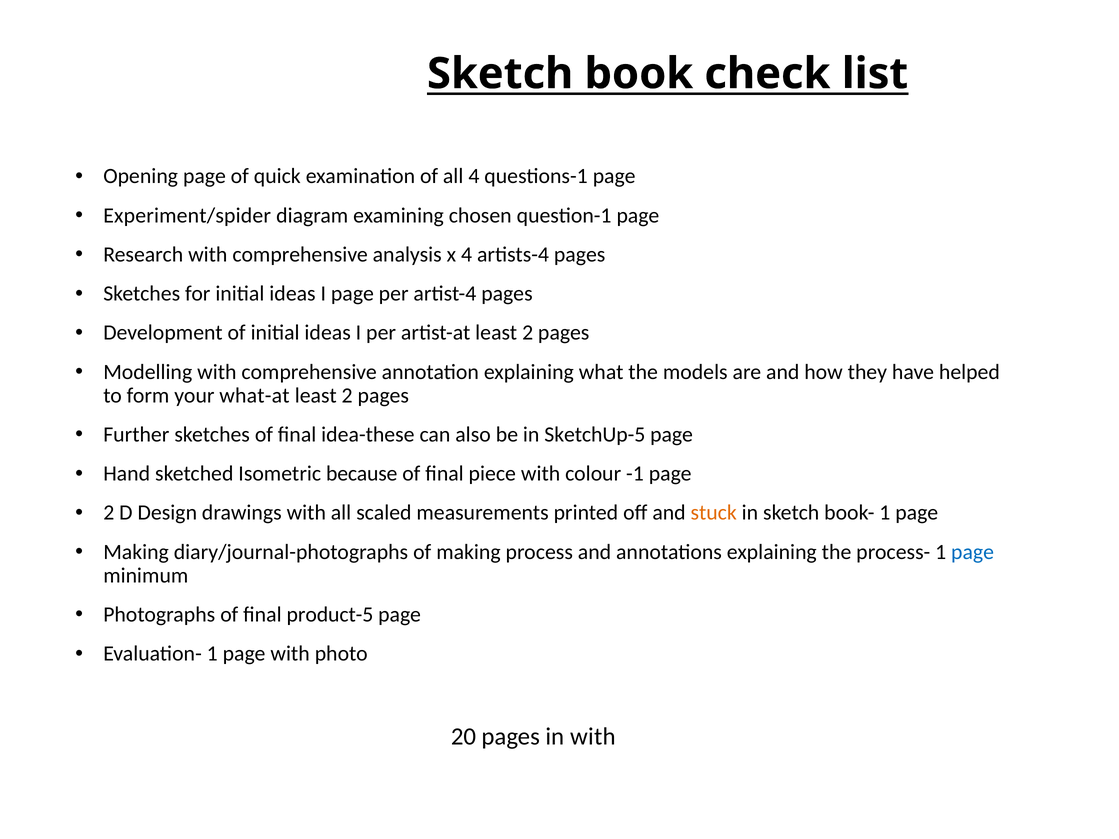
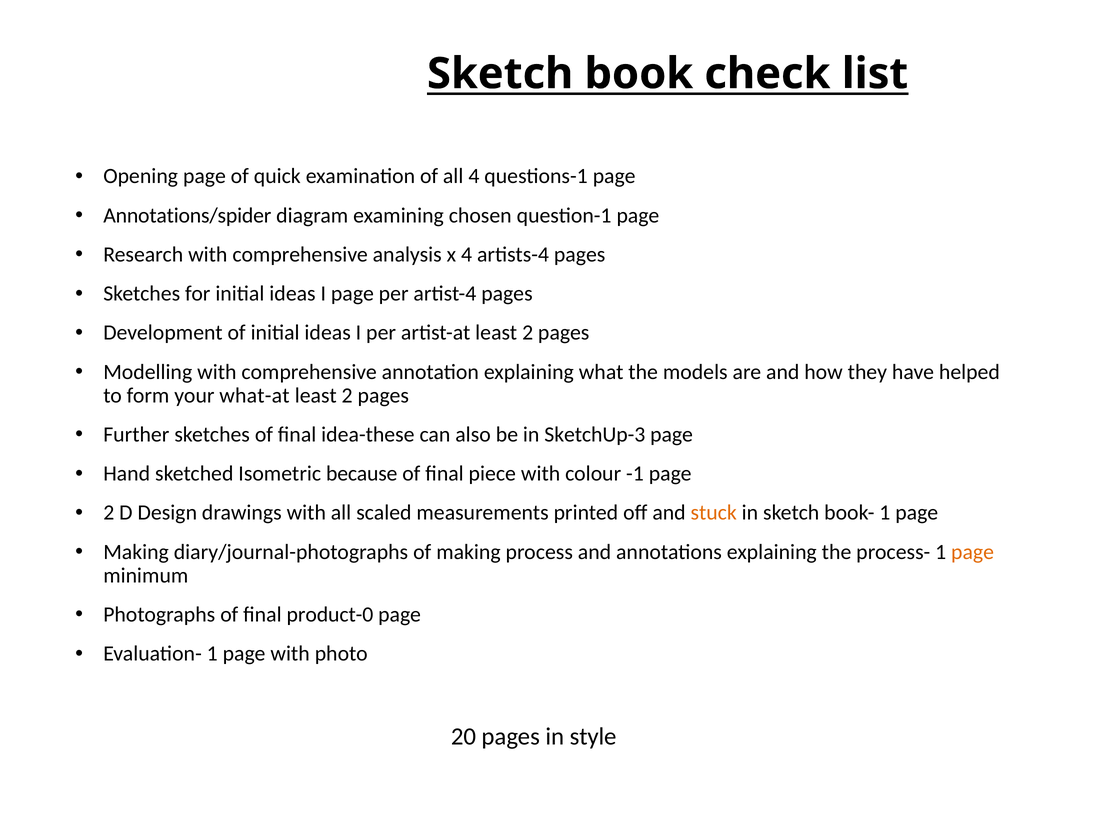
Experiment/spider: Experiment/spider -> Annotations/spider
SketchUp-5: SketchUp-5 -> SketchUp-3
page at (973, 552) colour: blue -> orange
product-5: product-5 -> product-0
in with: with -> style
